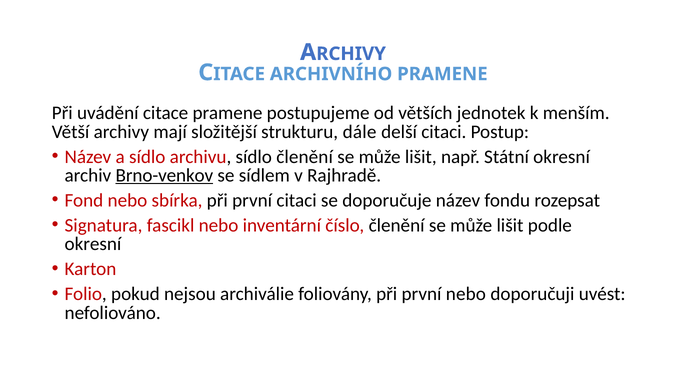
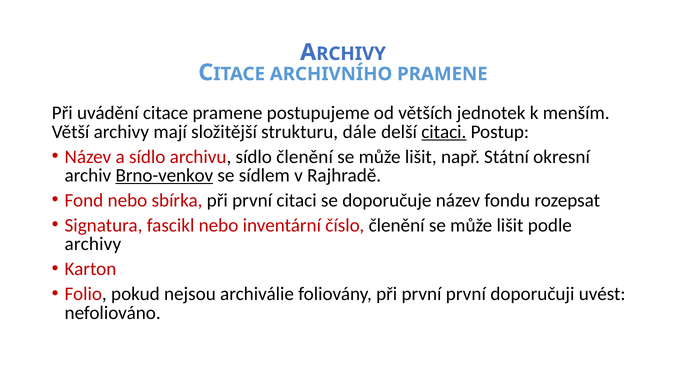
citaci at (444, 132) underline: none -> present
okresní at (93, 244): okresní -> archivy
první nebo: nebo -> první
